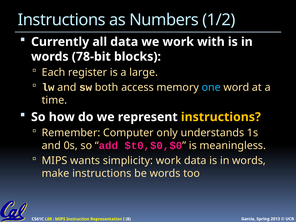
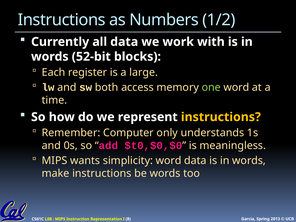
78-bit: 78-bit -> 52-bit
one colour: light blue -> light green
simplicity work: work -> word
